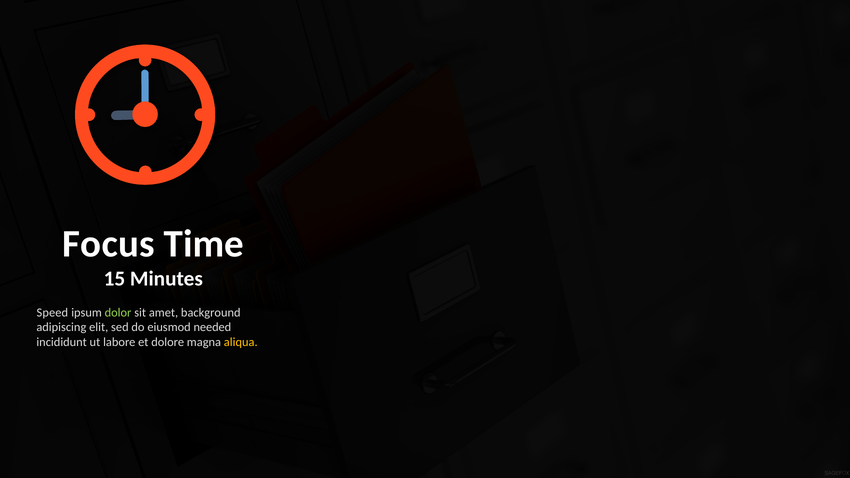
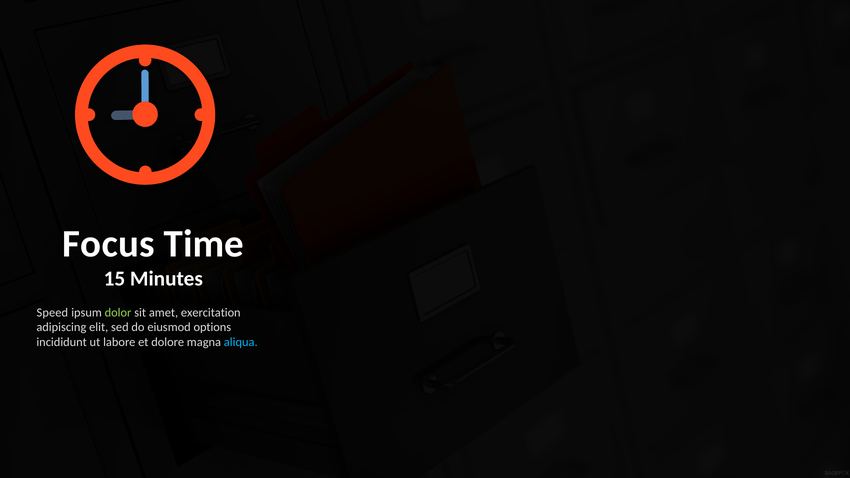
background: background -> exercitation
needed: needed -> options
aliqua colour: yellow -> light blue
